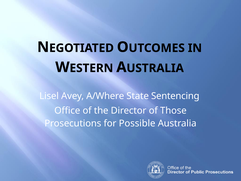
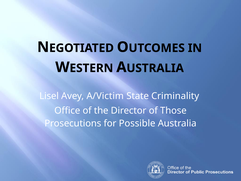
A/Where: A/Where -> A/Victim
Sentencing: Sentencing -> Criminality
